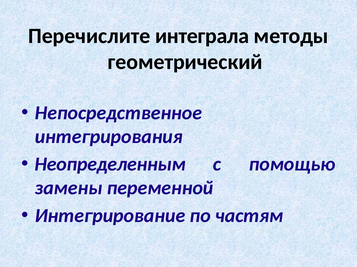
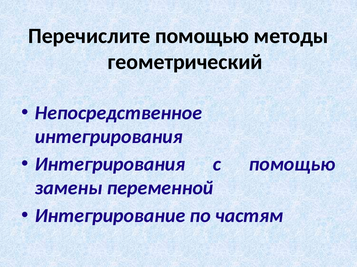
Перечислите интеграла: интеграла -> помощью
Неопределенным at (110, 165): Неопределенным -> Интегрирования
